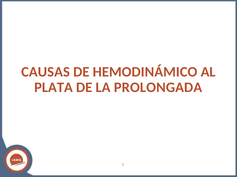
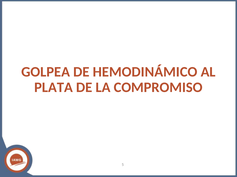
CAUSAS: CAUSAS -> GOLPEA
PROLONGADA: PROLONGADA -> COMPROMISO
